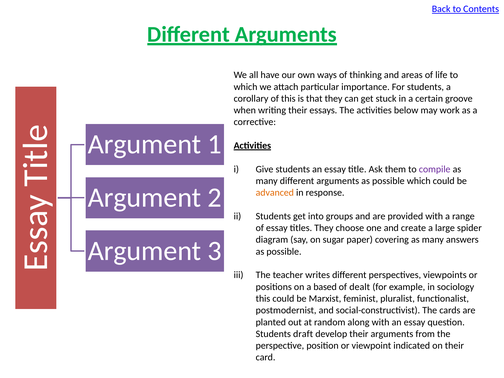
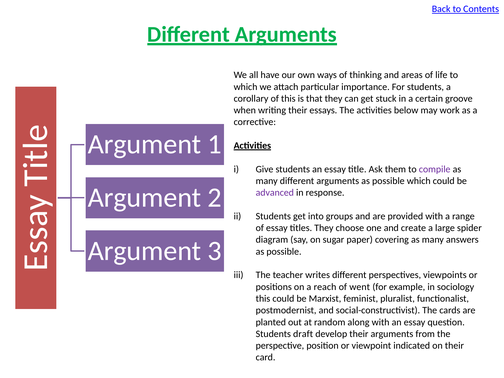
advanced colour: orange -> purple
based: based -> reach
dealt: dealt -> went
